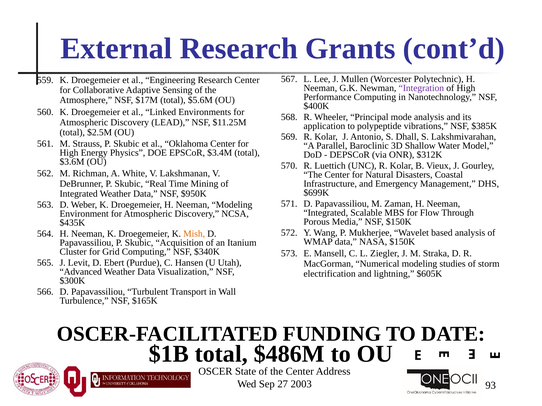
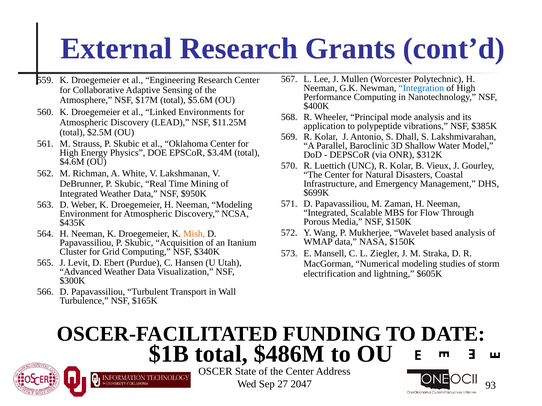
Integration colour: purple -> blue
$3.6M: $3.6M -> $4.6M
2003: 2003 -> 2047
